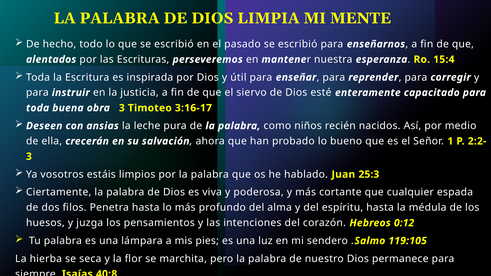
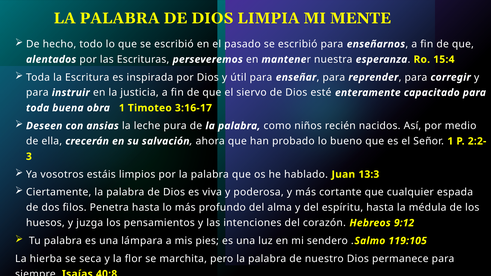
obra 3: 3 -> 1
25:3: 25:3 -> 13:3
0:12: 0:12 -> 9:12
